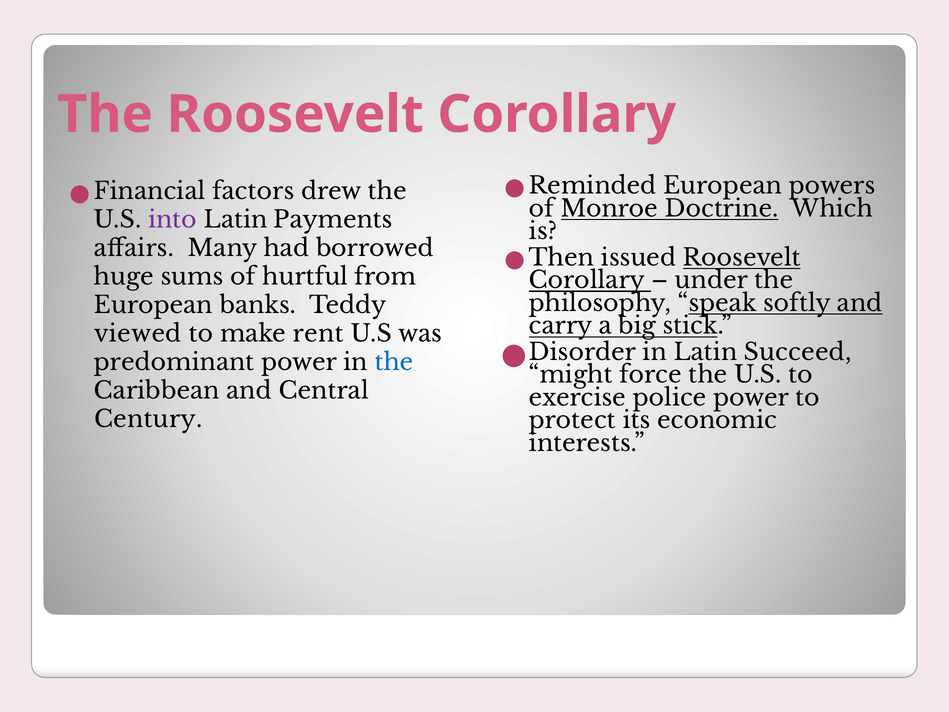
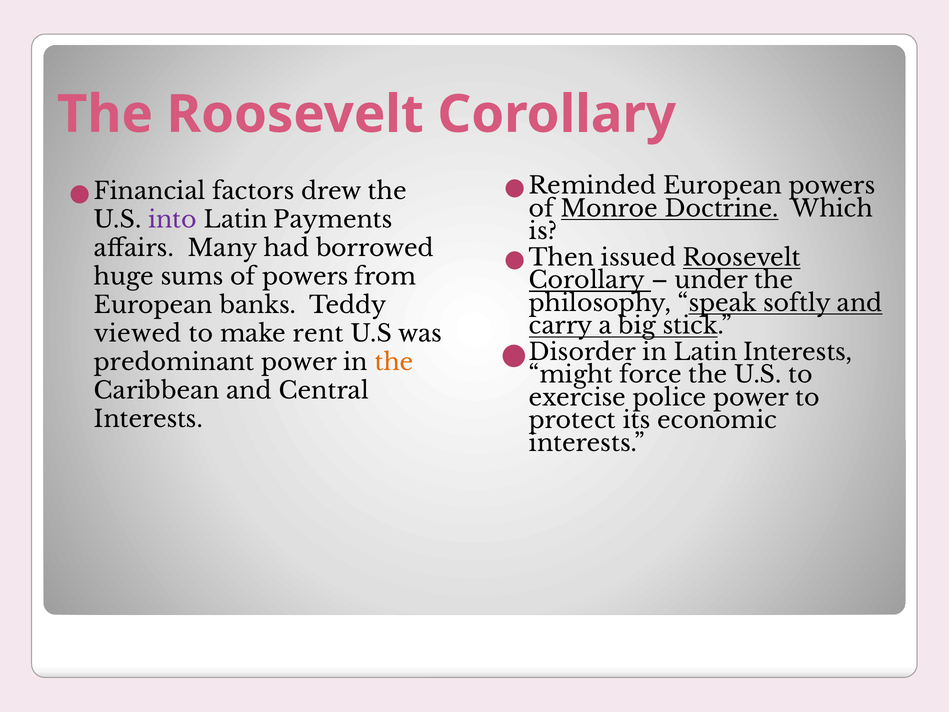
of hurtful: hurtful -> powers
Latin Succeed: Succeed -> Interests
the at (394, 362) colour: blue -> orange
Century at (148, 419): Century -> Interests
